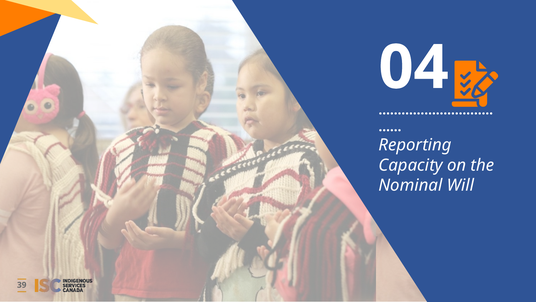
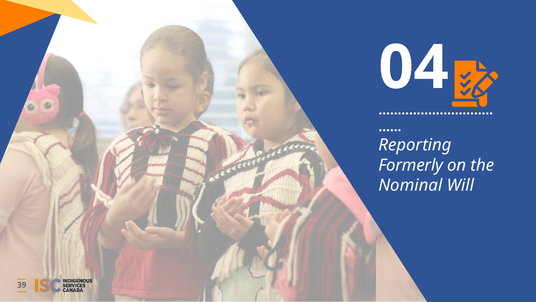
Capacity: Capacity -> Formerly
